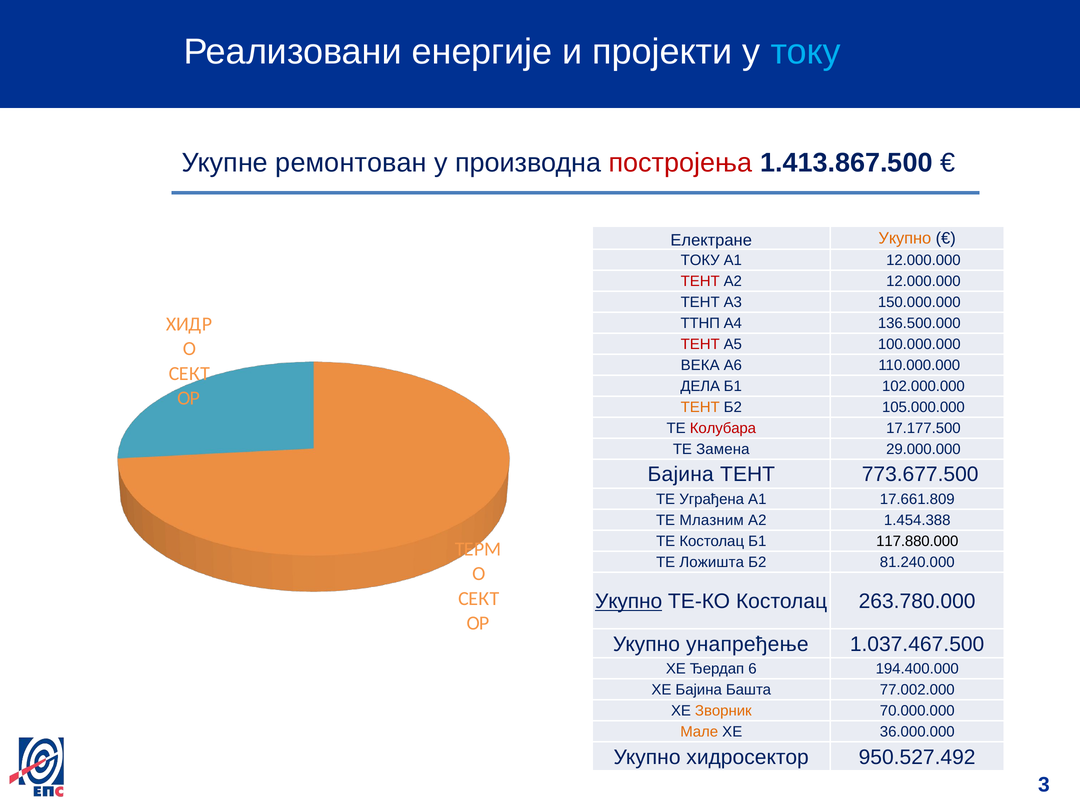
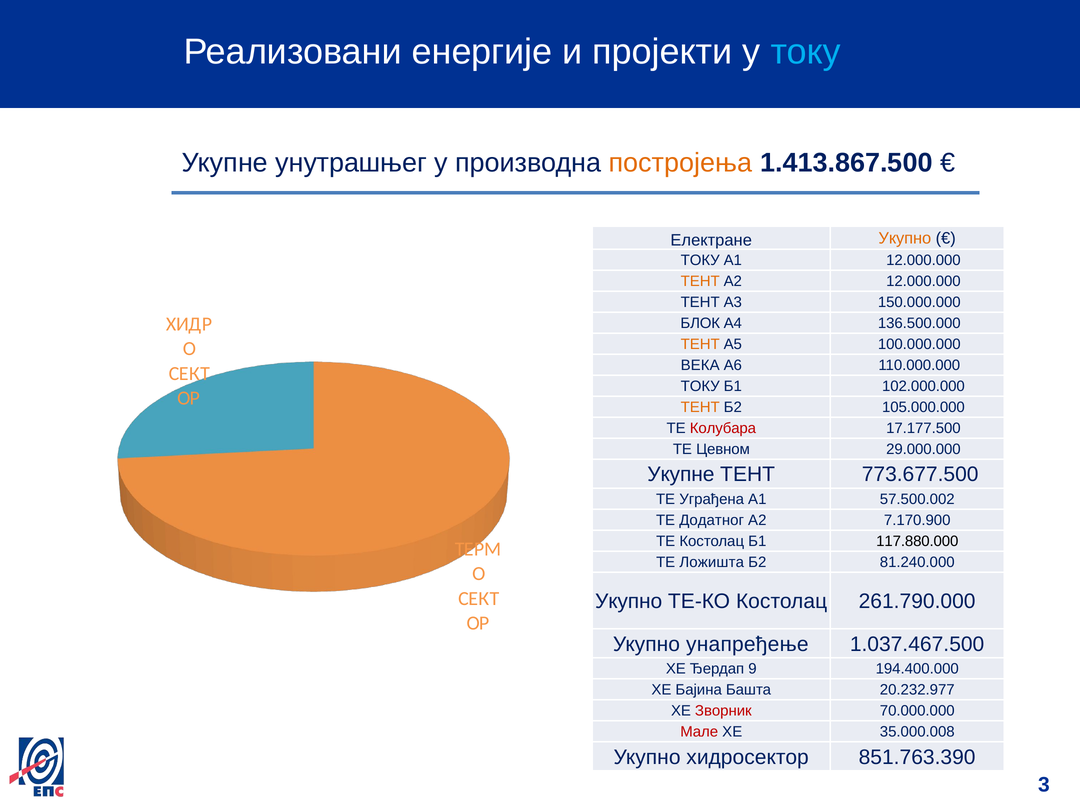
ремонтован: ремонтован -> унутрашњег
постројења colour: red -> orange
ТЕНТ at (700, 281) colour: red -> orange
ТТНП: ТТНП -> БЛОК
ТЕНТ at (700, 344) colour: red -> orange
ДЕЛА at (700, 386): ДЕЛА -> ТОКУ
Замена: Замена -> Цевном
Бајина at (681, 475): Бајина -> Укупне
17.661.809: 17.661.809 -> 57.500.002
Млазним: Млазним -> Додатног
1.454.388: 1.454.388 -> 7.170.900
Укупно at (629, 601) underline: present -> none
263.780.000: 263.780.000 -> 261.790.000
6: 6 -> 9
77.002.000: 77.002.000 -> 20.232.977
Зворник colour: orange -> red
Мале colour: orange -> red
36.000.000: 36.000.000 -> 35.000.008
950.527.492: 950.527.492 -> 851.763.390
